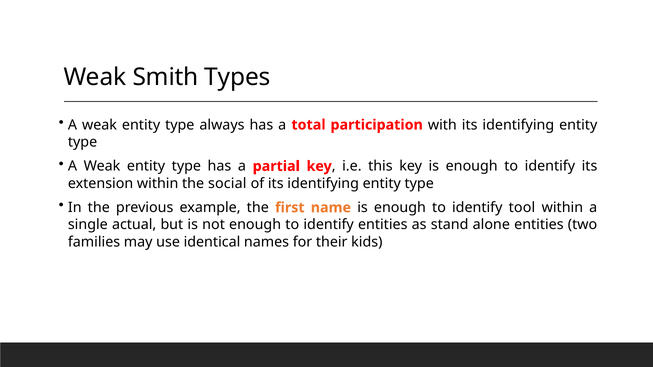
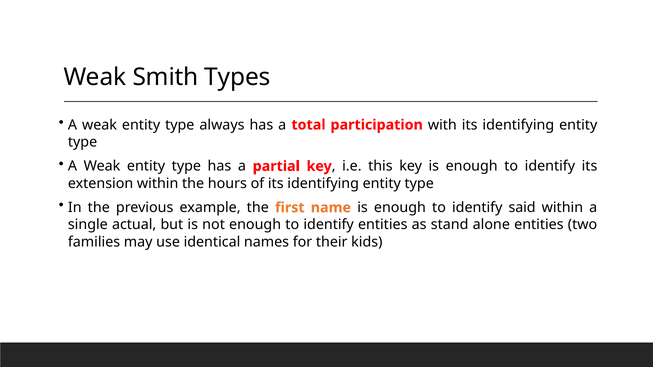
social: social -> hours
tool: tool -> said
